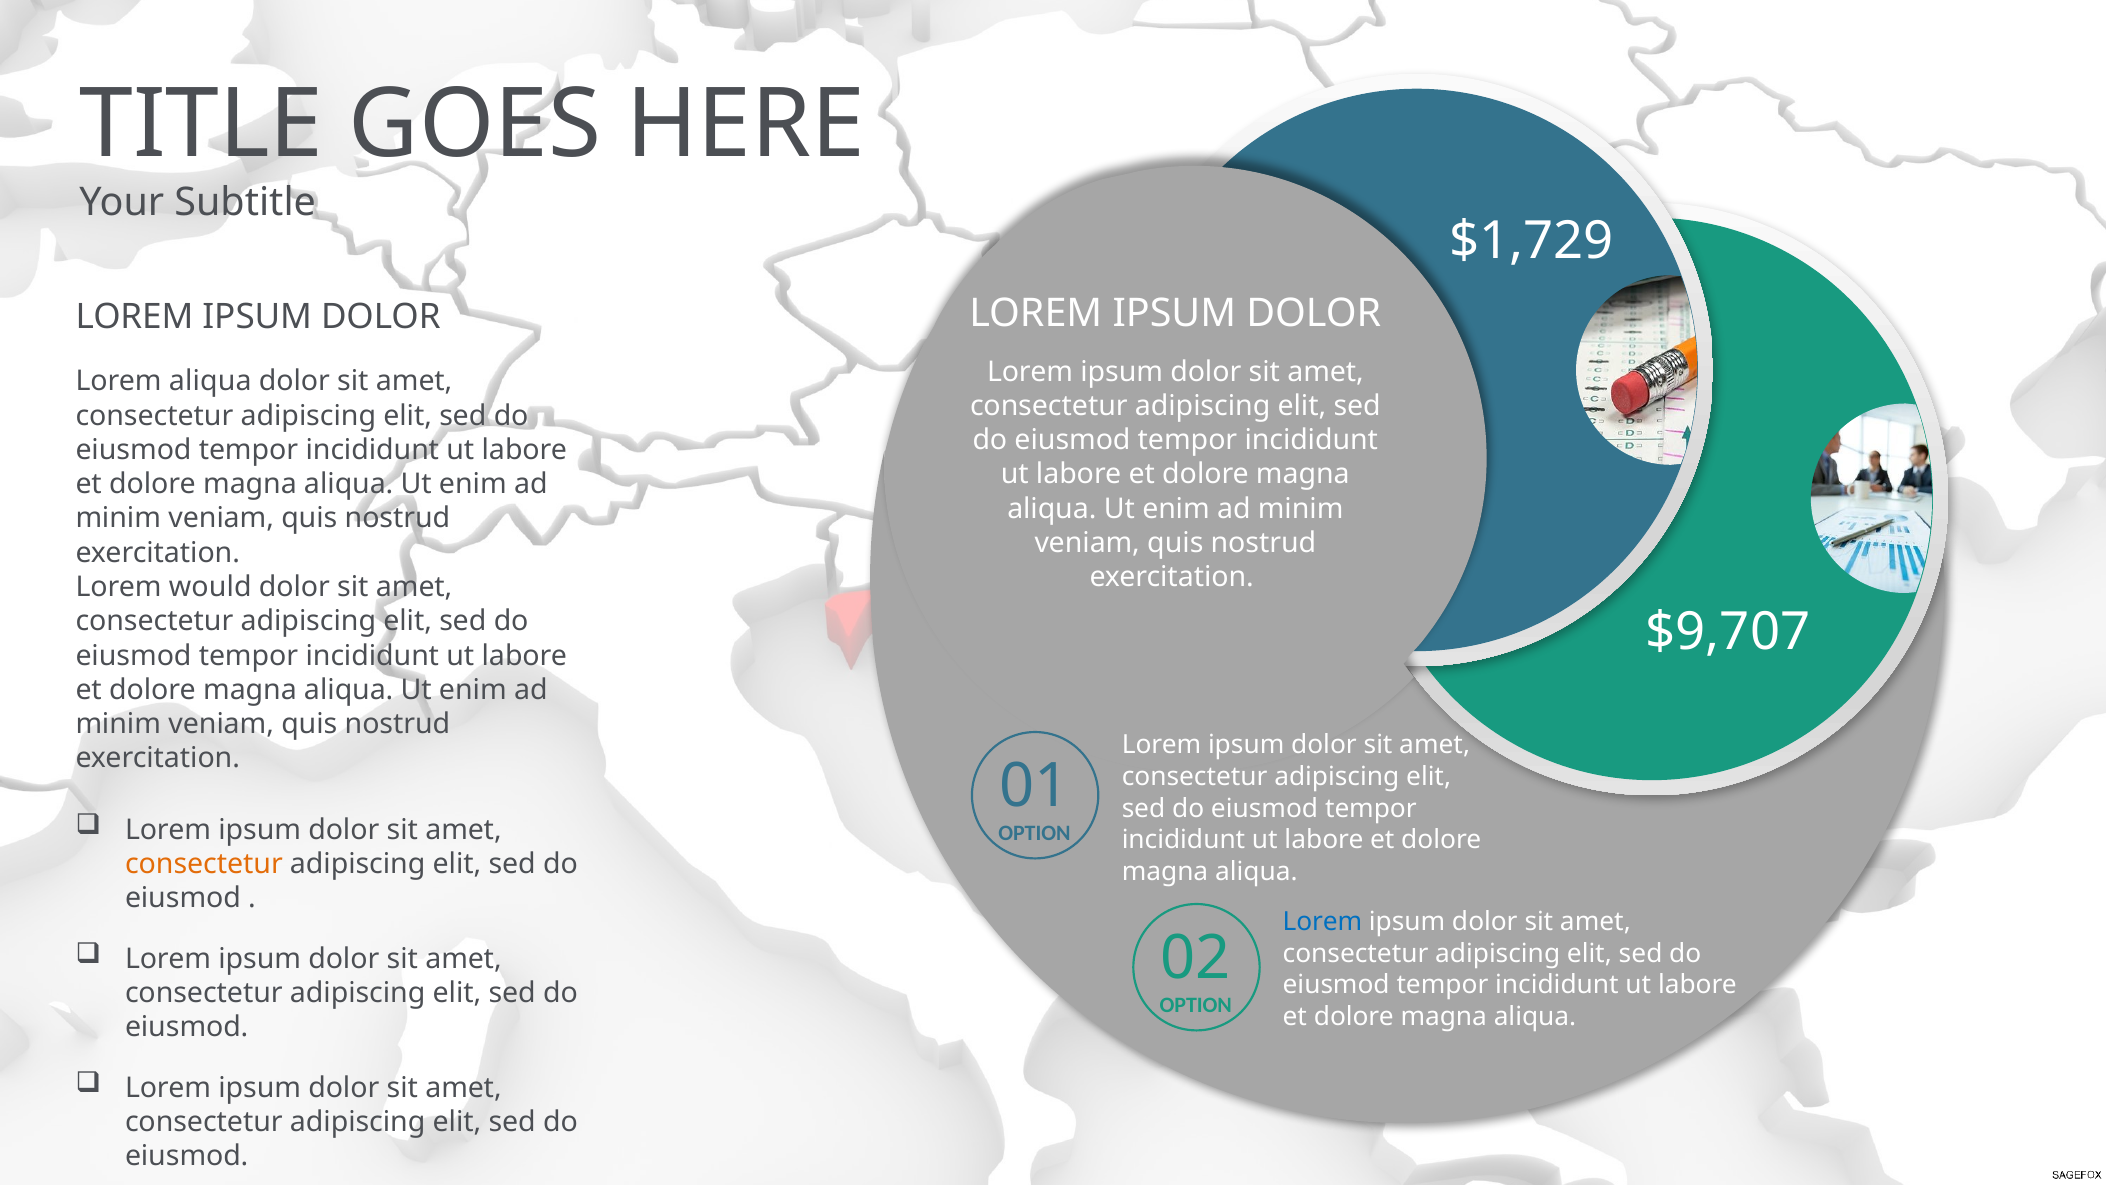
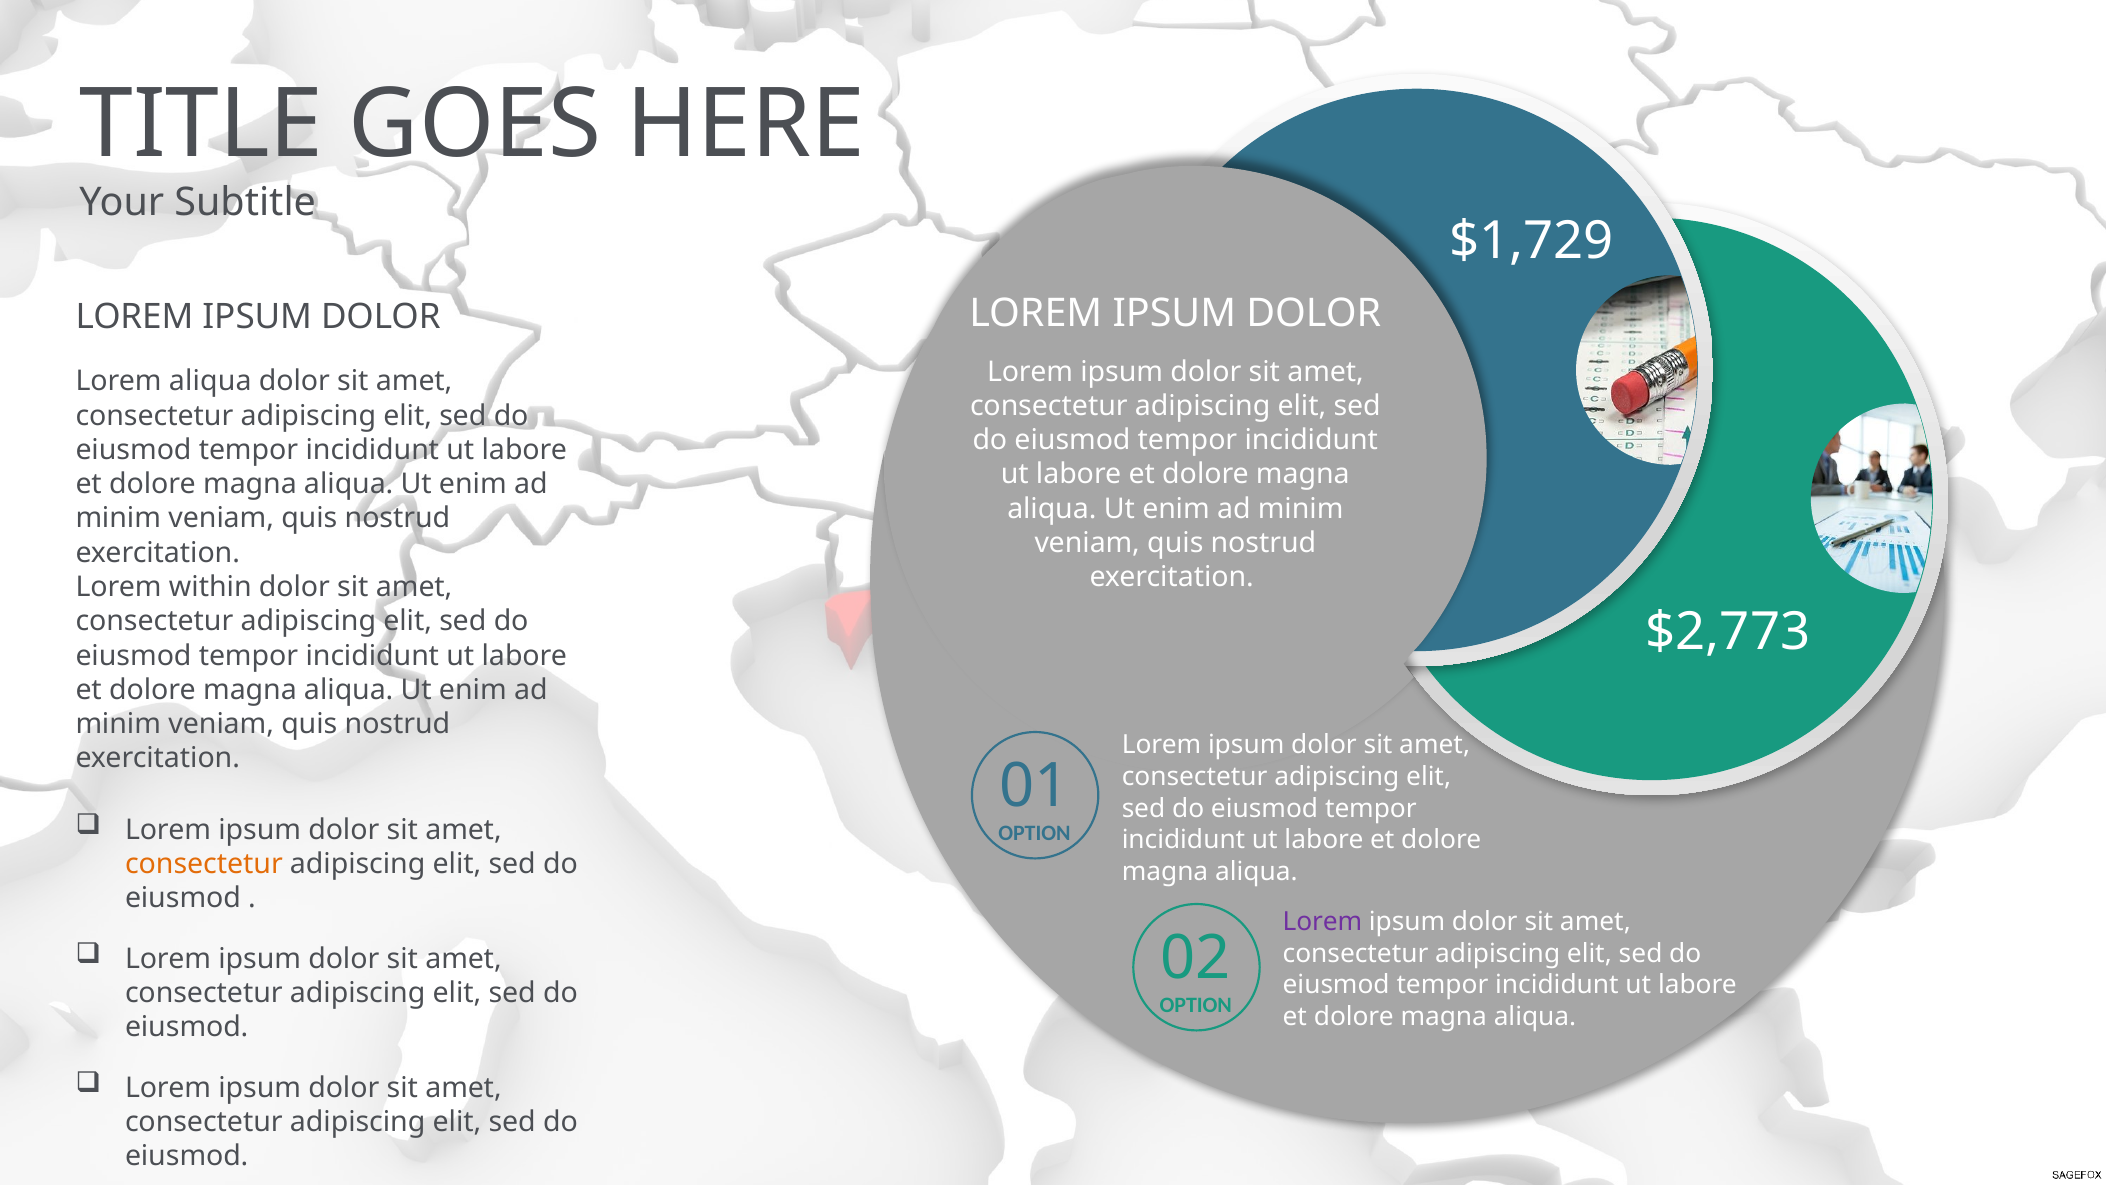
would: would -> within
$9,707: $9,707 -> $2,773
Lorem at (1322, 922) colour: blue -> purple
